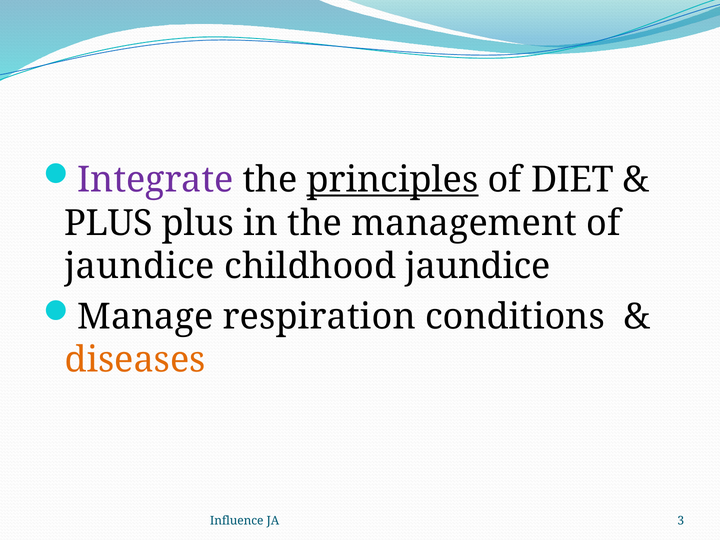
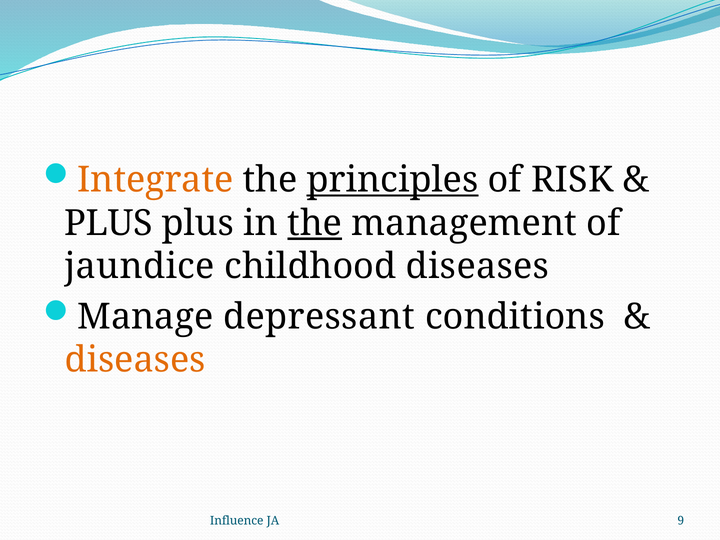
Integrate colour: purple -> orange
DIET: DIET -> RISK
the at (315, 223) underline: none -> present
childhood jaundice: jaundice -> diseases
respiration: respiration -> depressant
3: 3 -> 9
